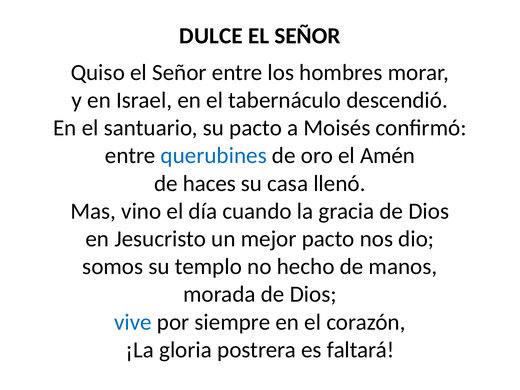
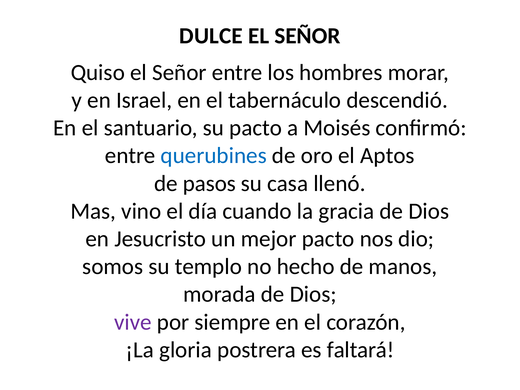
Amén: Amén -> Aptos
haces: haces -> pasos
vive colour: blue -> purple
